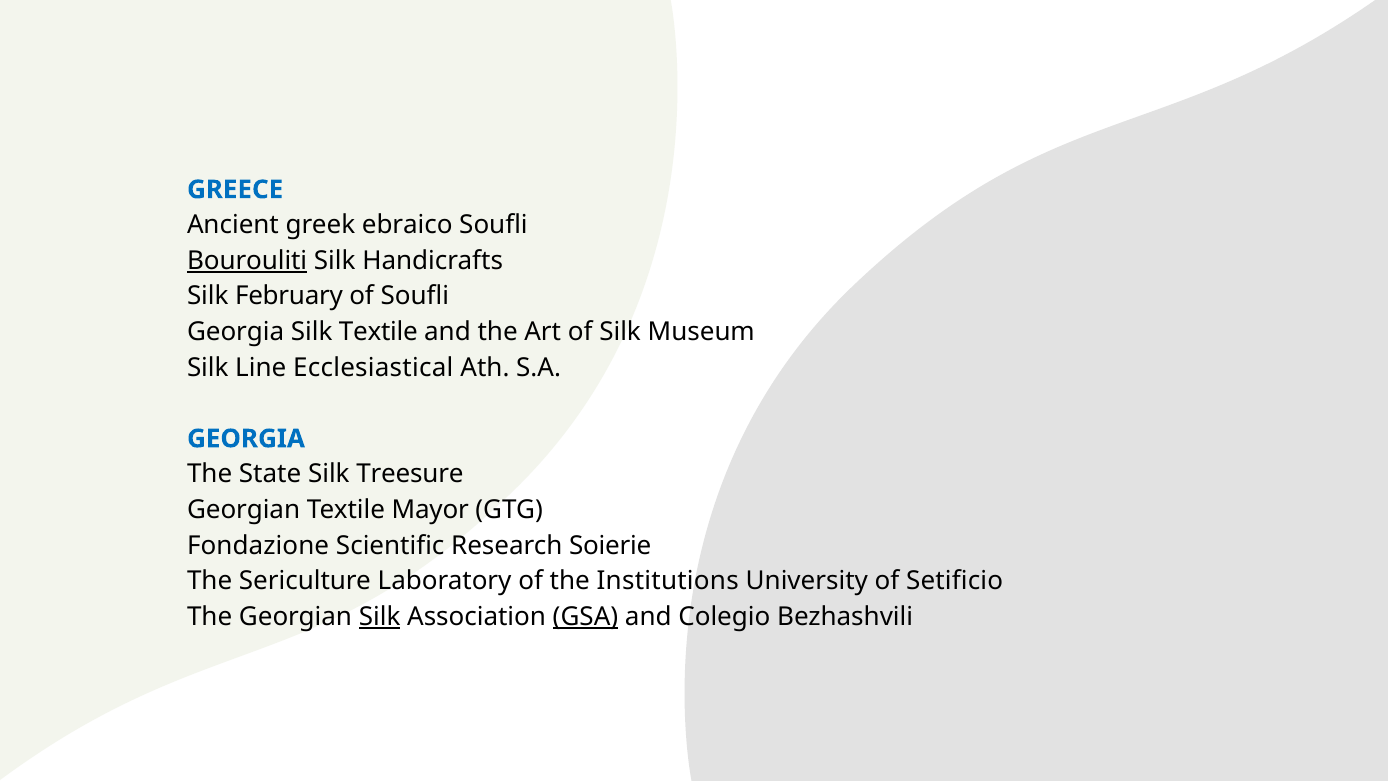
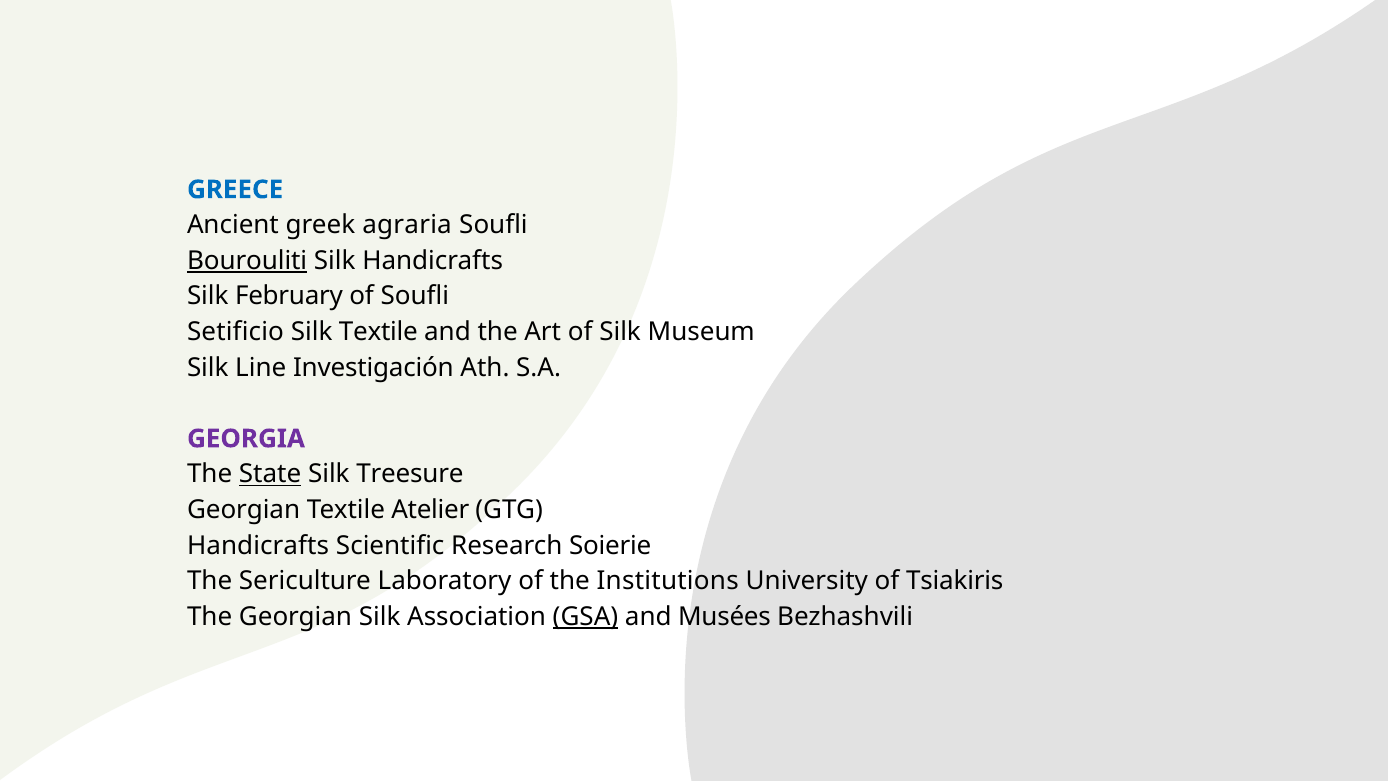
ebraico: ebraico -> agraria
Georgia at (236, 332): Georgia -> Setificio
Ecclesiastical: Ecclesiastical -> Investigación
GEORGIA at (246, 439) colour: blue -> purple
State underline: none -> present
Mayor: Mayor -> Atelier
Fondazione at (258, 545): Fondazione -> Handicrafts
Setificio: Setificio -> Tsiakiris
Silk at (380, 616) underline: present -> none
Colegio: Colegio -> Musées
